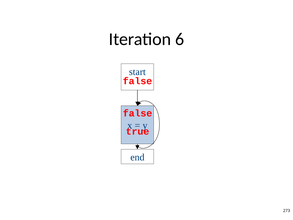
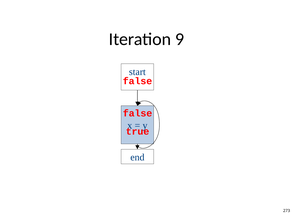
6: 6 -> 9
